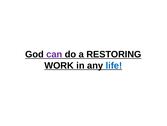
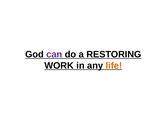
life colour: blue -> orange
